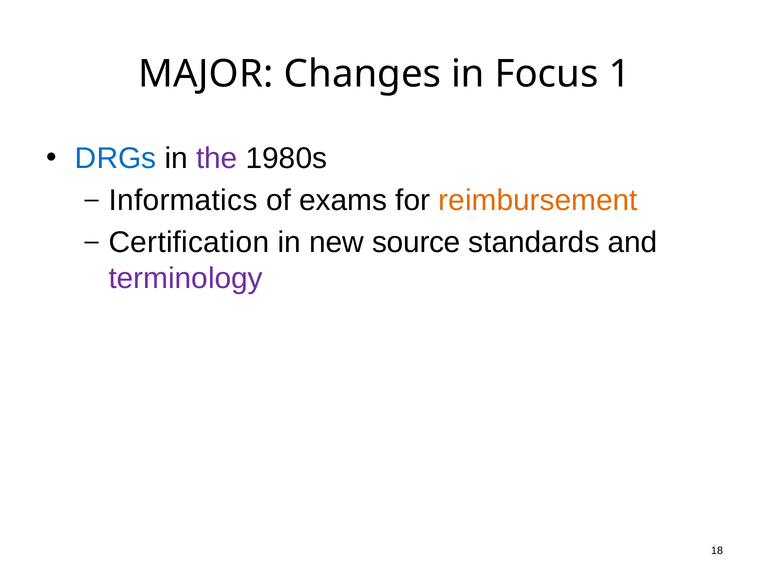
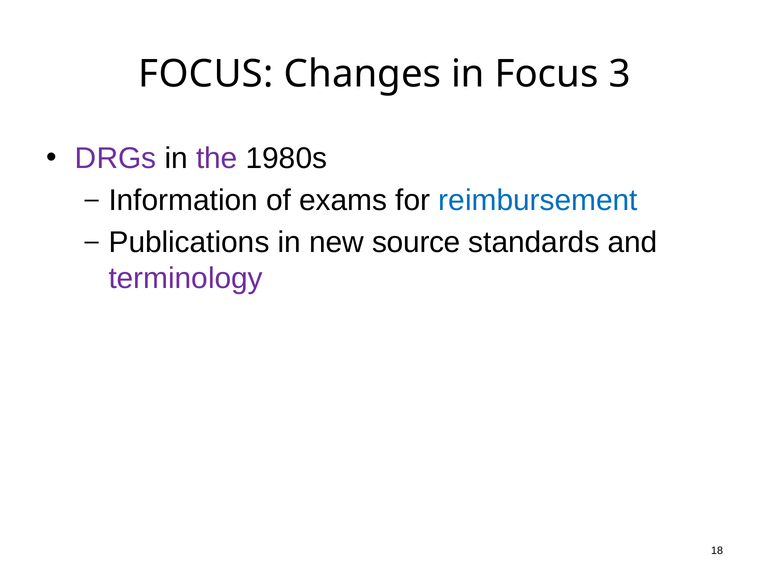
MAJOR at (206, 74): MAJOR -> FOCUS
1: 1 -> 3
DRGs colour: blue -> purple
Informatics: Informatics -> Information
reimbursement colour: orange -> blue
Certification: Certification -> Publications
